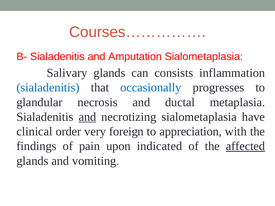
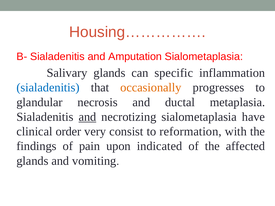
Courses……………: Courses…………… -> Housing……………
consists: consists -> specific
occasionally colour: blue -> orange
foreign: foreign -> consist
appreciation: appreciation -> reformation
affected underline: present -> none
